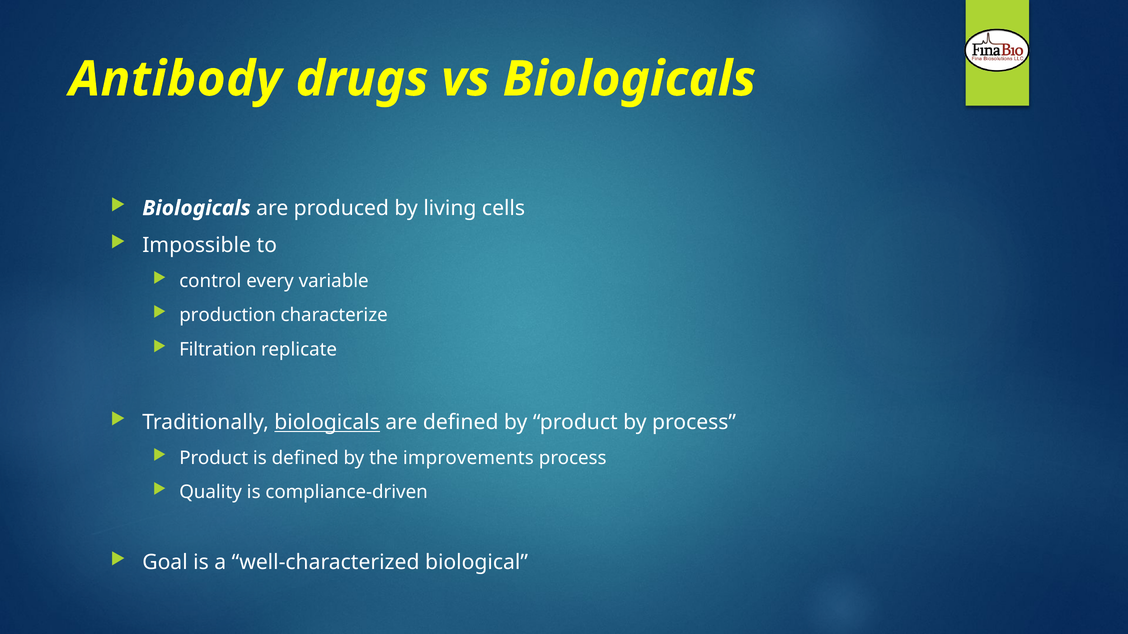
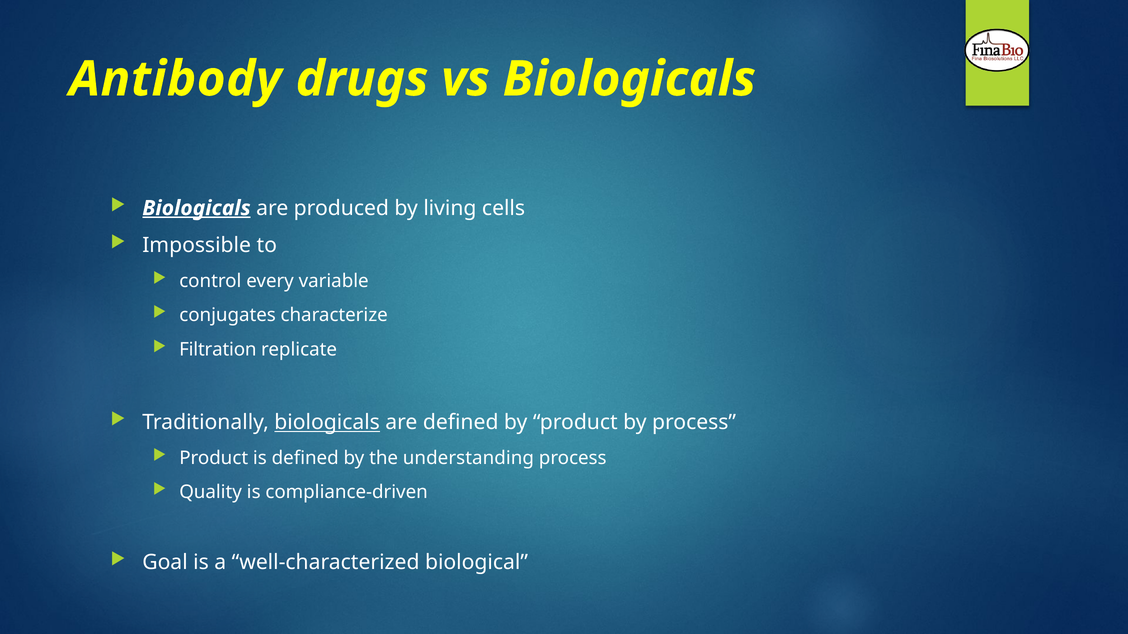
Biologicals at (196, 208) underline: none -> present
production: production -> conjugates
improvements: improvements -> understanding
